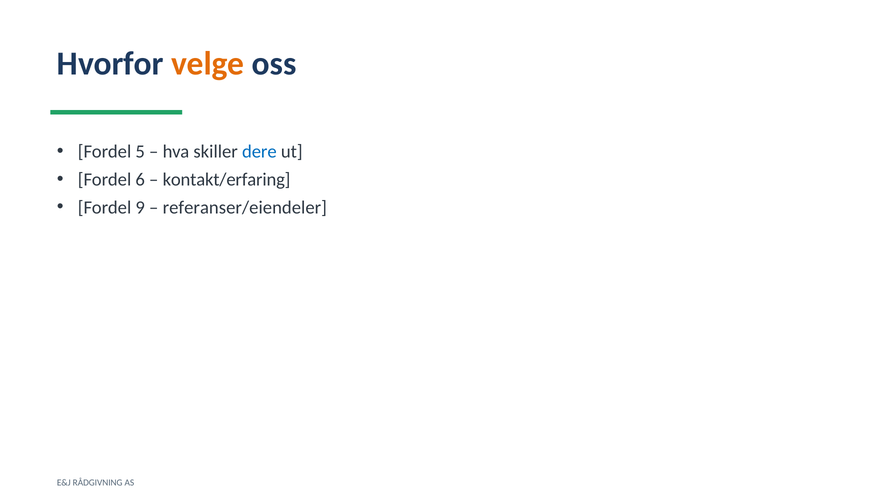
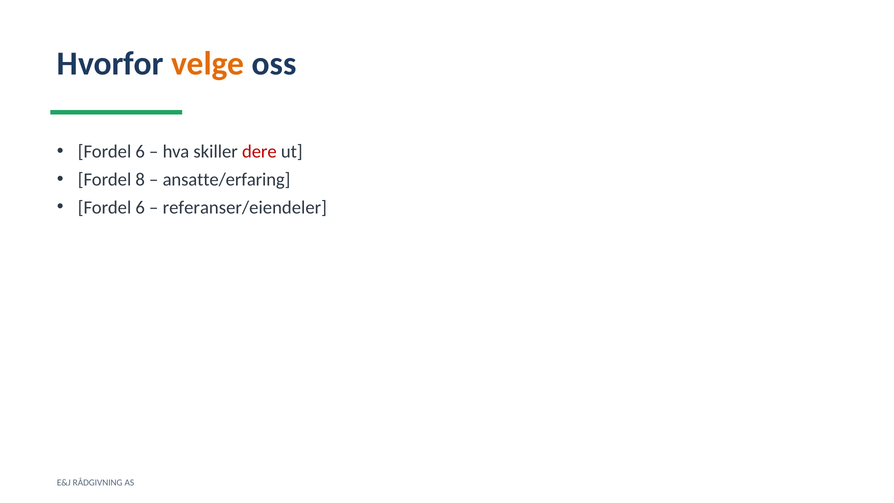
5 at (140, 151): 5 -> 6
dere colour: blue -> red
6: 6 -> 8
kontakt/erfaring: kontakt/erfaring -> ansatte/erfaring
9 at (140, 207): 9 -> 6
